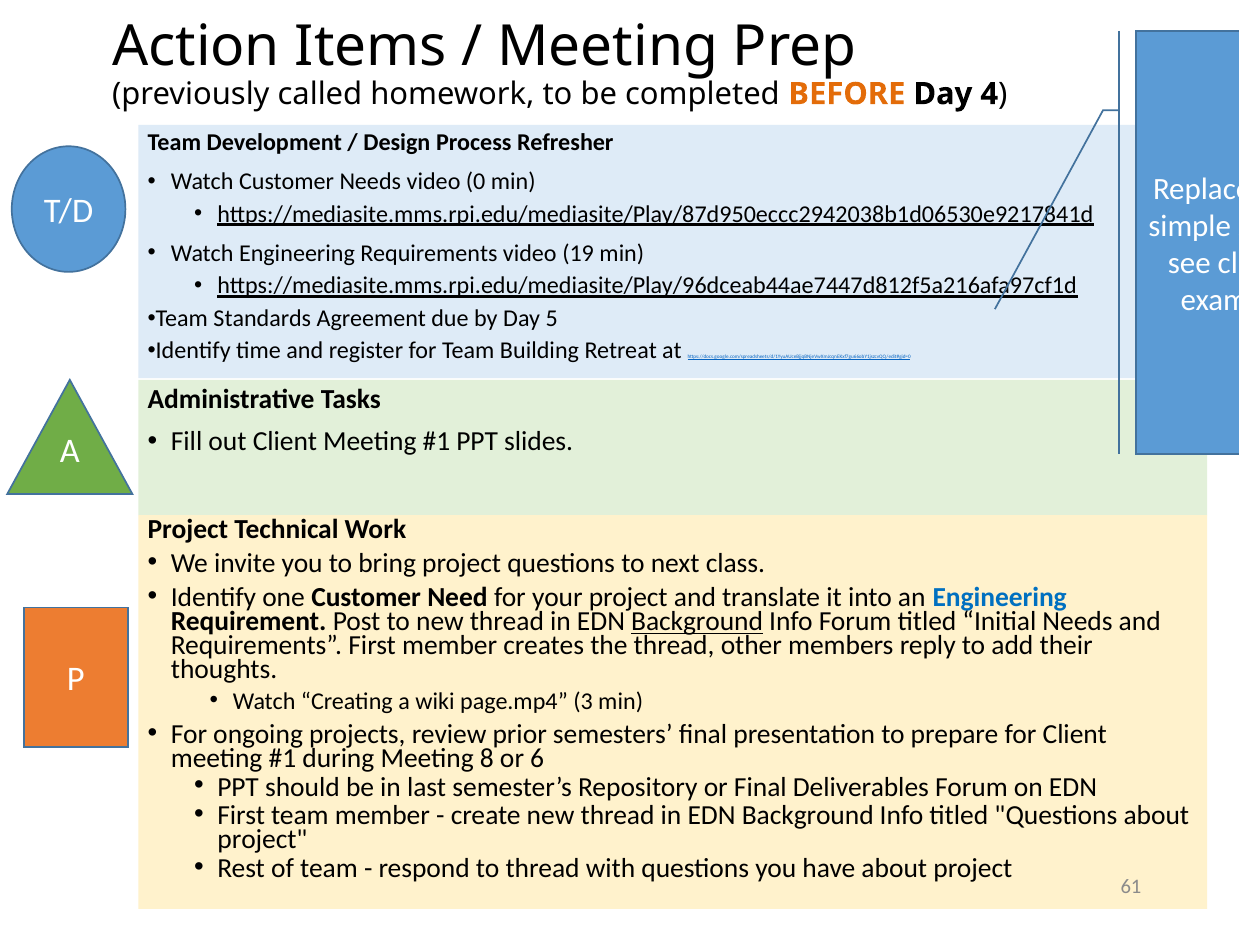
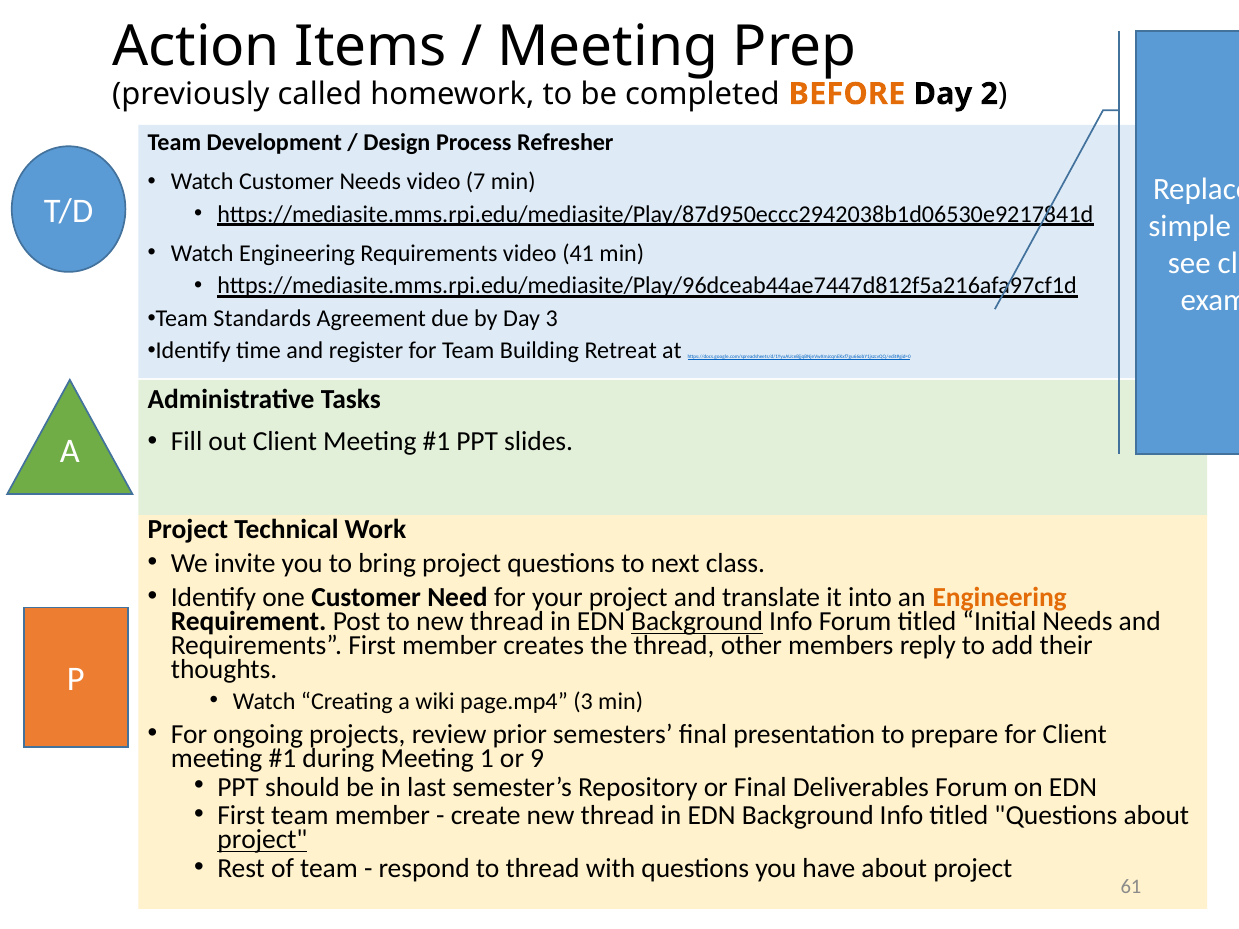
4: 4 -> 2
0: 0 -> 7
19: 19 -> 41
Day 5: 5 -> 3
Engineering at (1000, 598) colour: blue -> orange
Meeting 8: 8 -> 1
6: 6 -> 9
project at (262, 840) underline: none -> present
